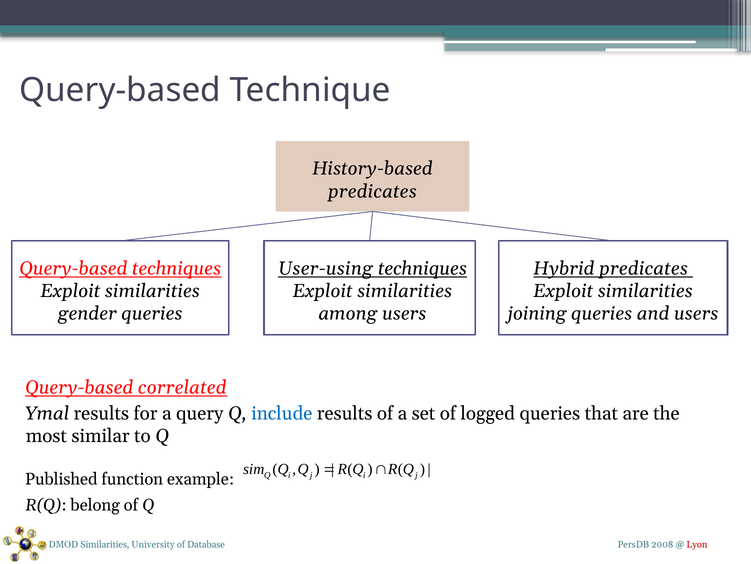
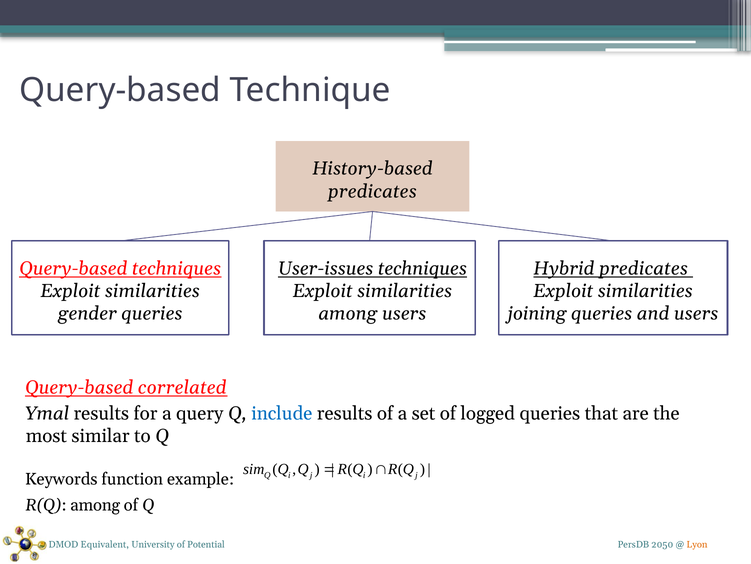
User-using: User-using -> User-issues
Published: Published -> Keywords
R(Q belong: belong -> among
DMOD Similarities: Similarities -> Equivalent
Database: Database -> Potential
2008: 2008 -> 2050
Lyon colour: red -> orange
